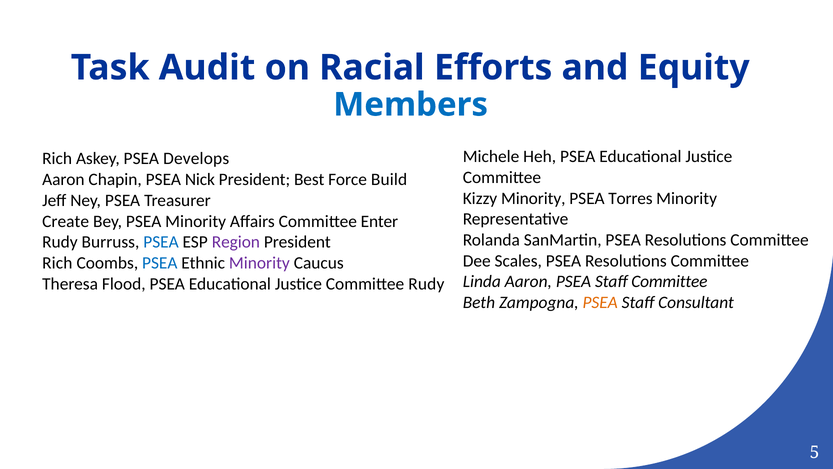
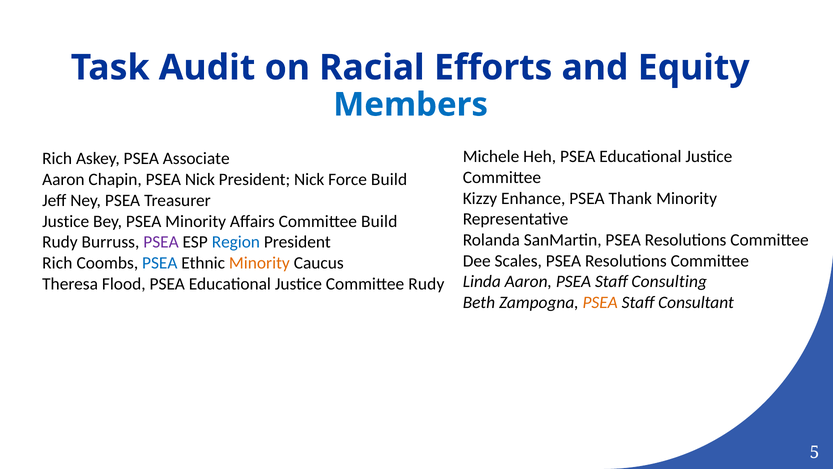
Develops: Develops -> Associate
President Best: Best -> Nick
Kizzy Minority: Minority -> Enhance
Torres: Torres -> Thank
Create at (66, 221): Create -> Justice
Committee Enter: Enter -> Build
PSEA at (161, 242) colour: blue -> purple
Region colour: purple -> blue
Minority at (259, 263) colour: purple -> orange
Staff Committee: Committee -> Consulting
